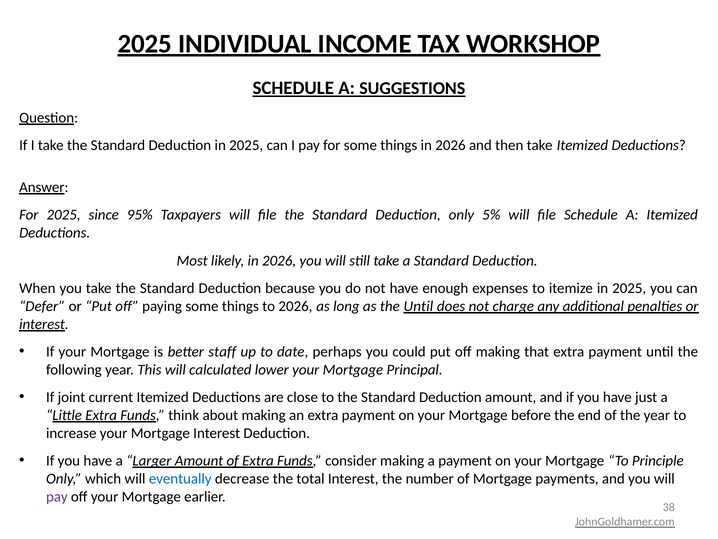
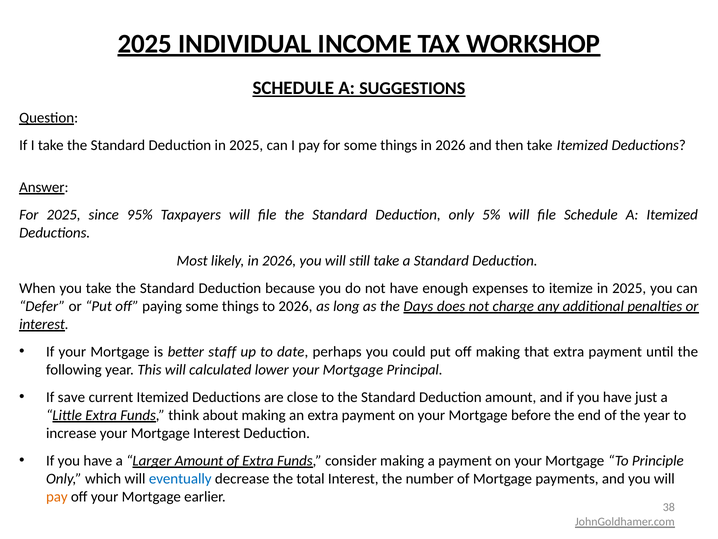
the Until: Until -> Days
joint: joint -> save
pay at (57, 496) colour: purple -> orange
